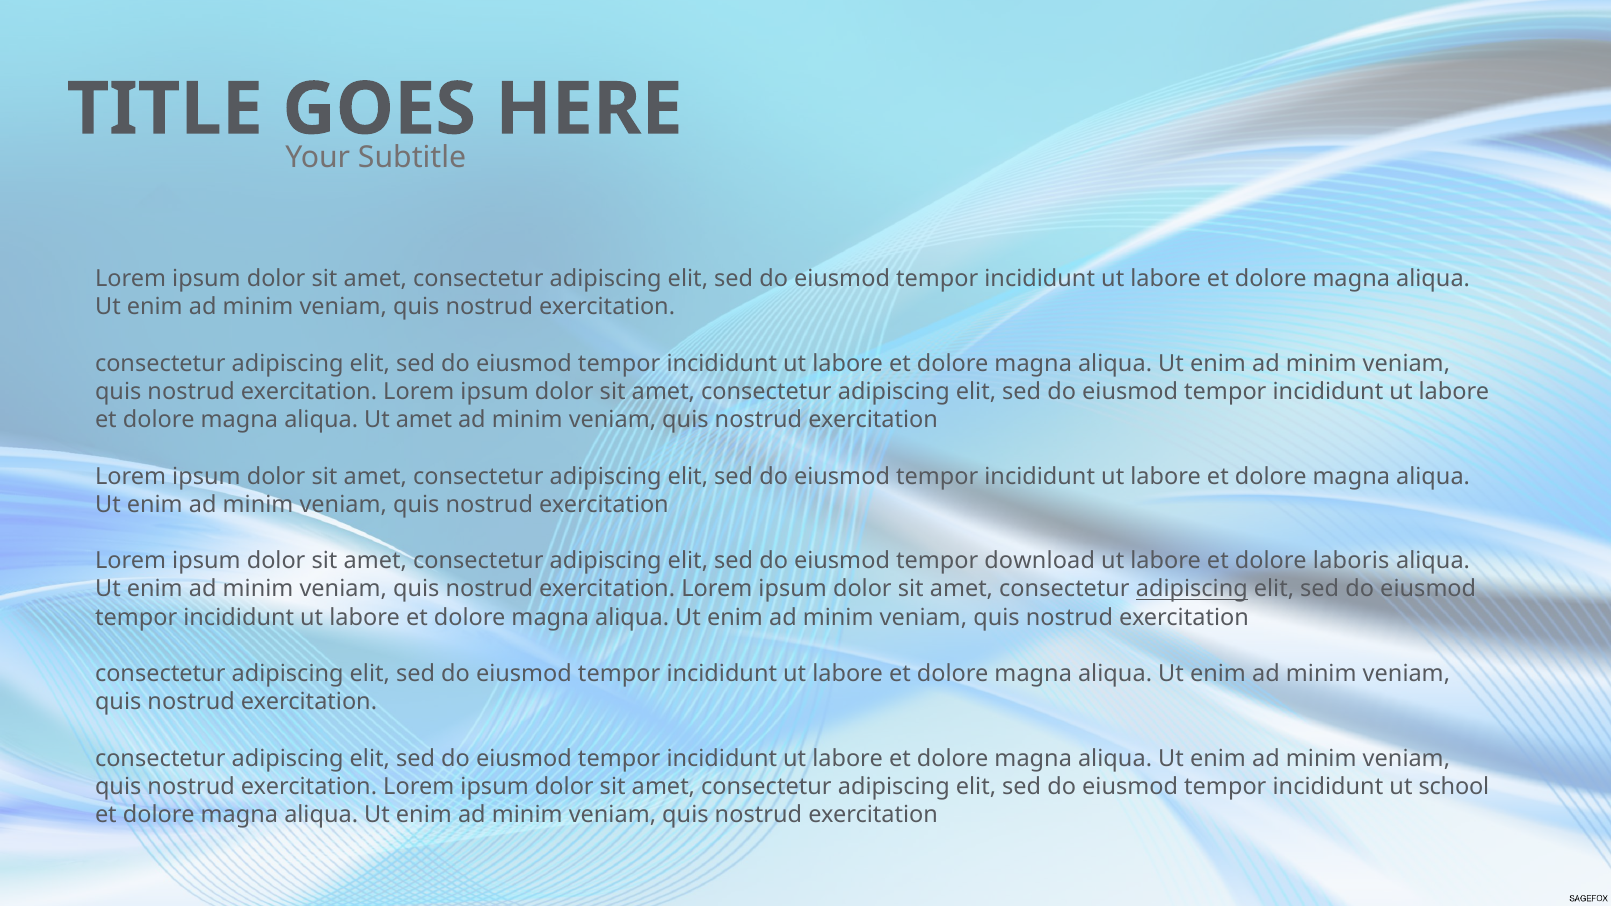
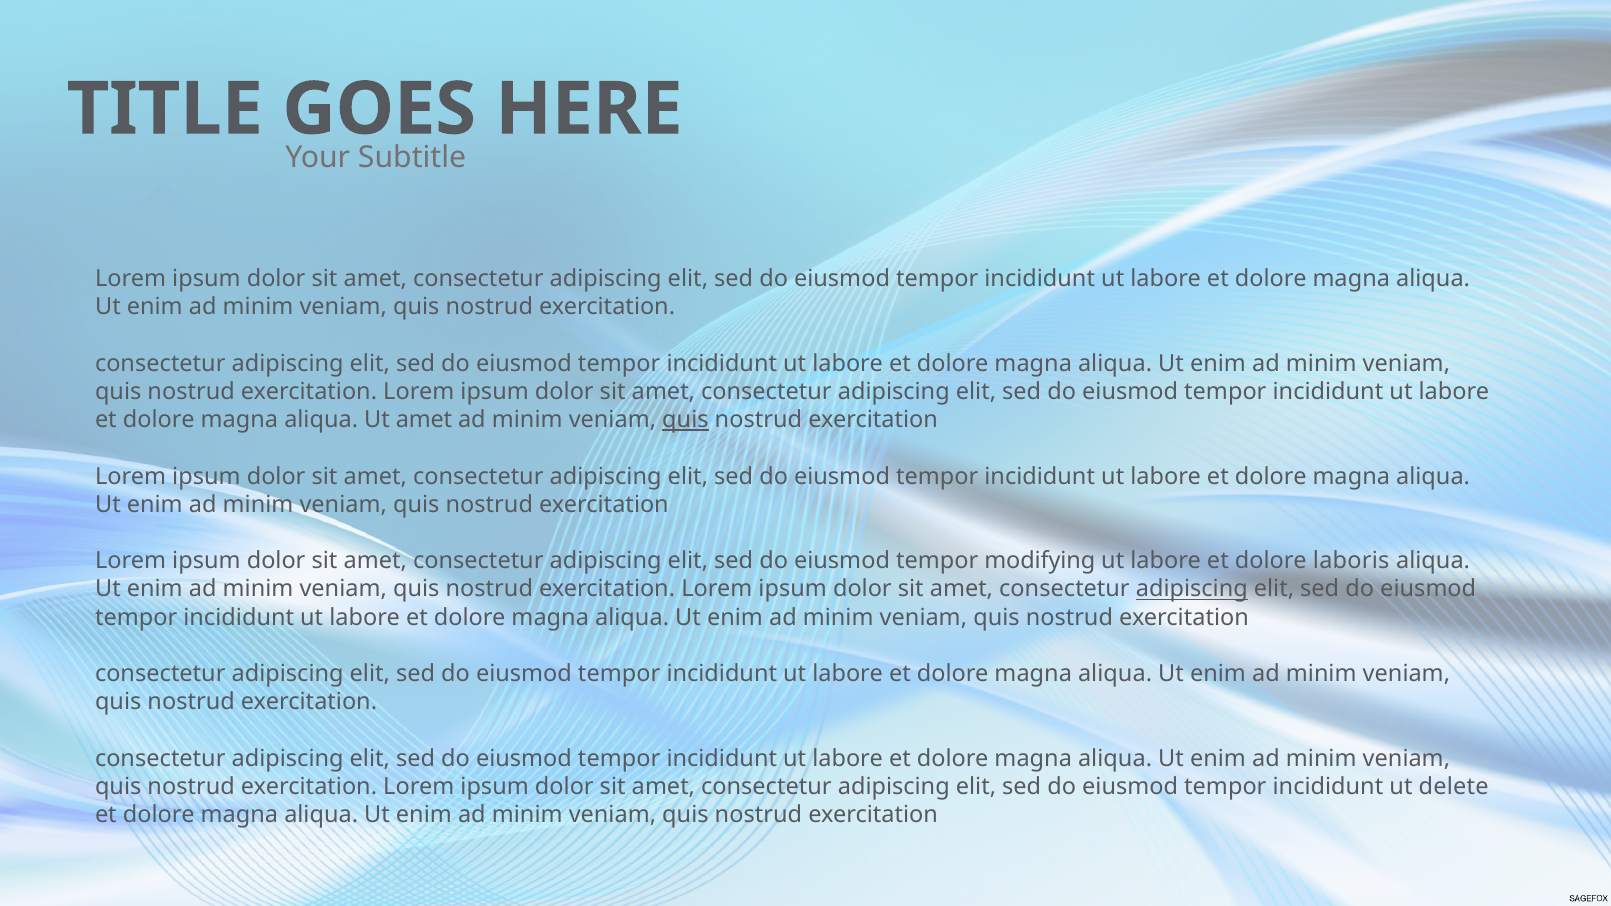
quis at (685, 420) underline: none -> present
download: download -> modifying
school: school -> delete
